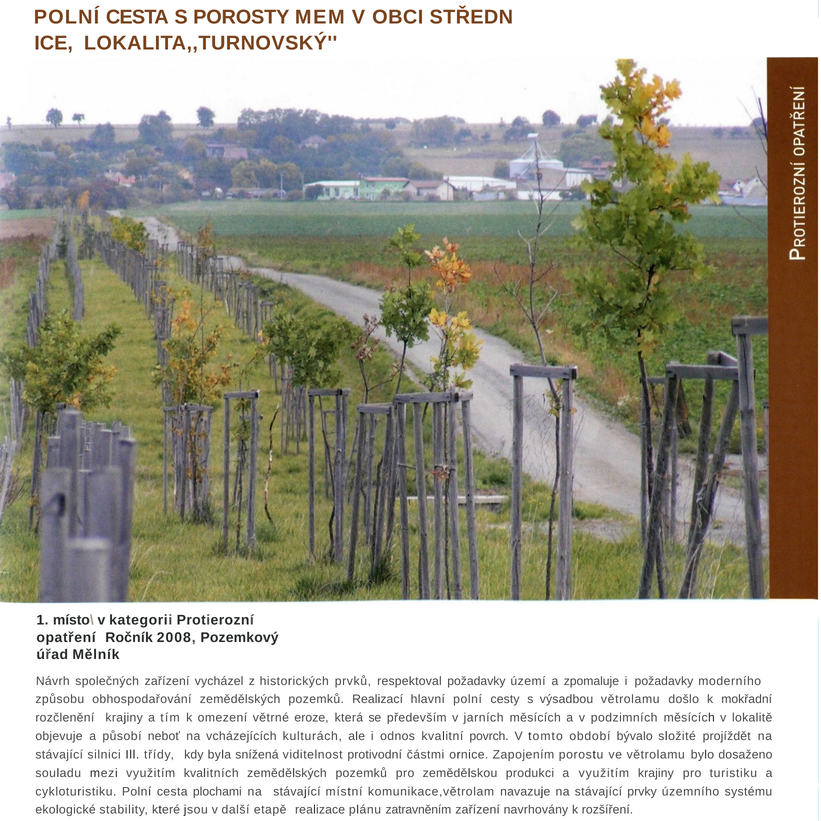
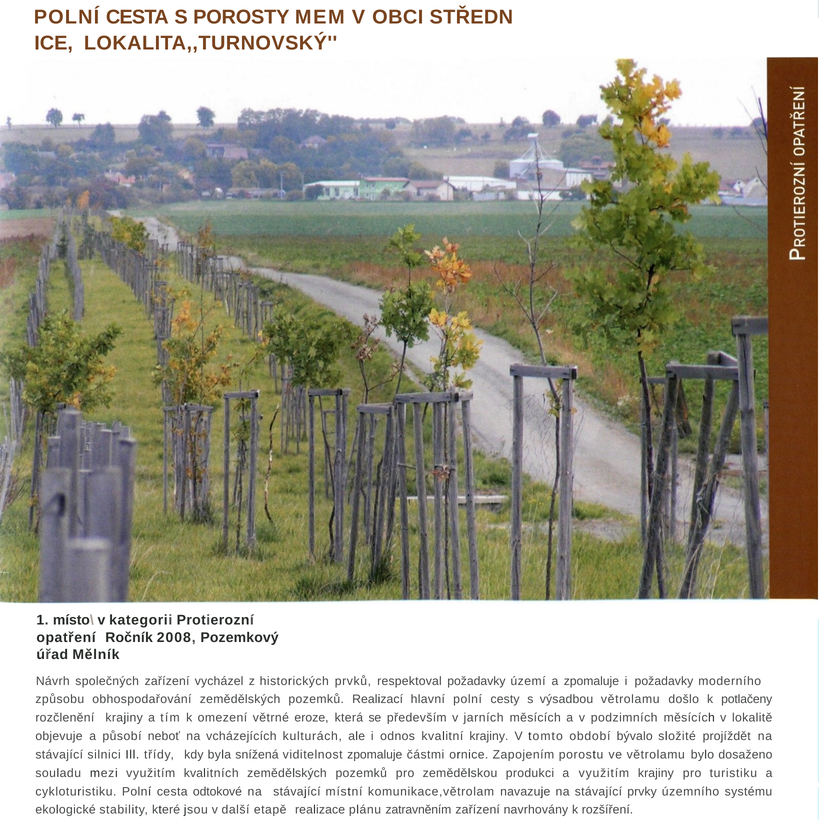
mokřadní: mokřadní -> potlačeny
kvalitní povrch: povrch -> krajiny
viditelnost protivodní: protivodní -> zpomaluje
plochami: plochami -> odtokové
